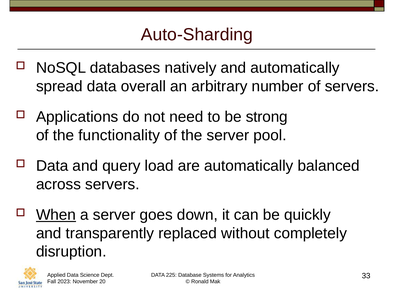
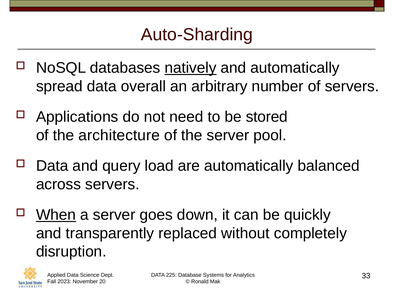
natively underline: none -> present
strong: strong -> stored
functionality: functionality -> architecture
